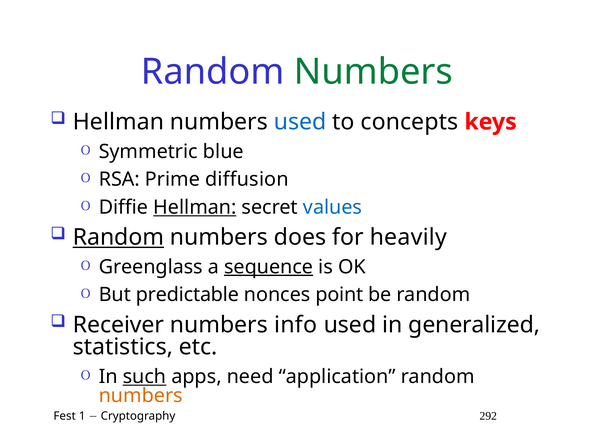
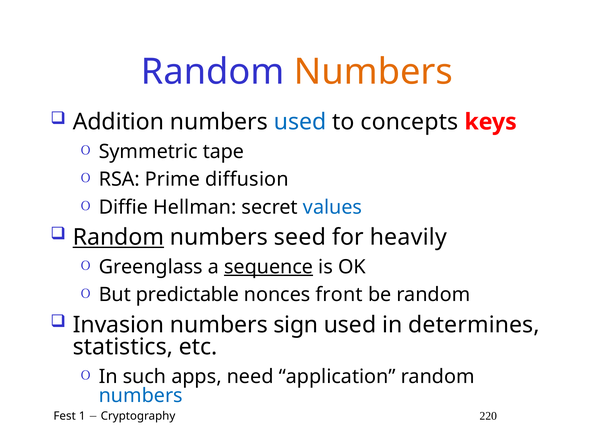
Numbers at (373, 72) colour: green -> orange
Hellman at (118, 122): Hellman -> Addition
blue: blue -> tape
Hellman at (195, 207) underline: present -> none
does: does -> seed
point: point -> front
Receiver: Receiver -> Invasion
info: info -> sign
generalized: generalized -> determines
such underline: present -> none
numbers at (141, 396) colour: orange -> blue
292: 292 -> 220
